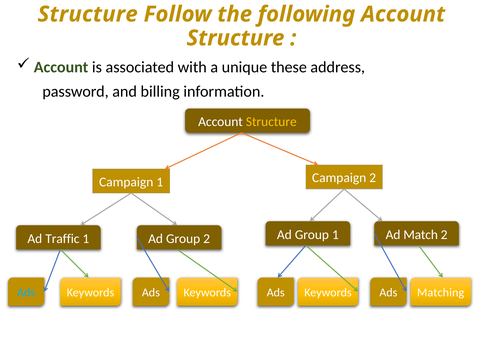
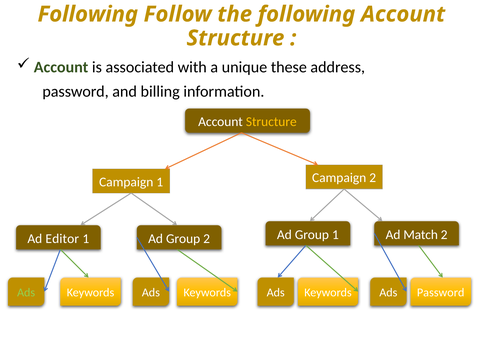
Structure at (88, 14): Structure -> Following
Traffic: Traffic -> Editor
Ads at (26, 293) colour: light blue -> light green
Keywords Matching: Matching -> Password
